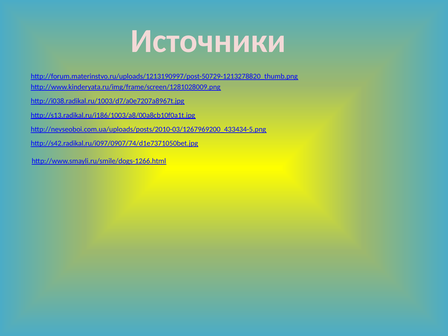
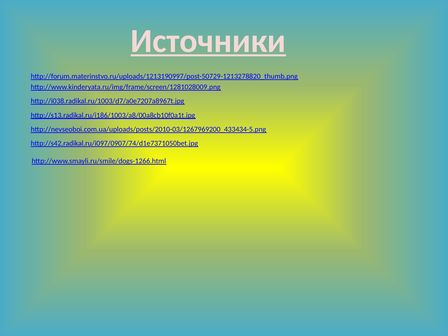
Источники underline: none -> present
